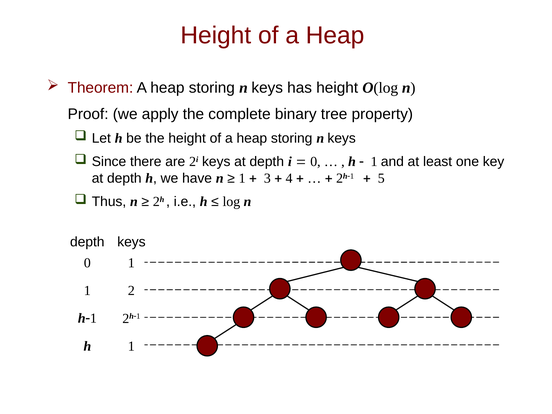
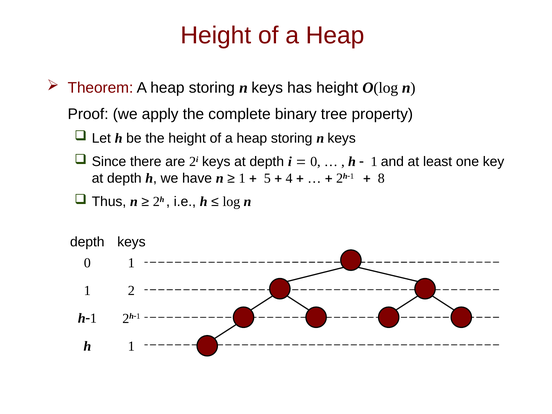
3: 3 -> 5
5: 5 -> 8
